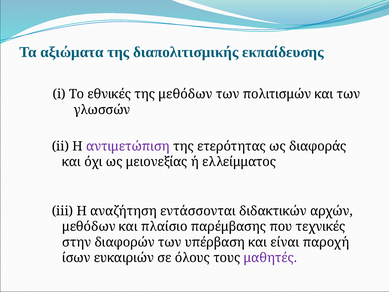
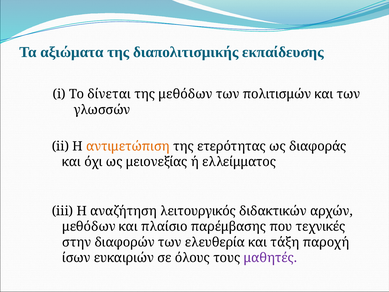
εθνικές: εθνικές -> δίνεται
αντιμετώπιση colour: purple -> orange
εντάσσονται: εντάσσονται -> λειτουργικός
υπέρβαση: υπέρβαση -> ελευθερία
είναι: είναι -> τάξη
